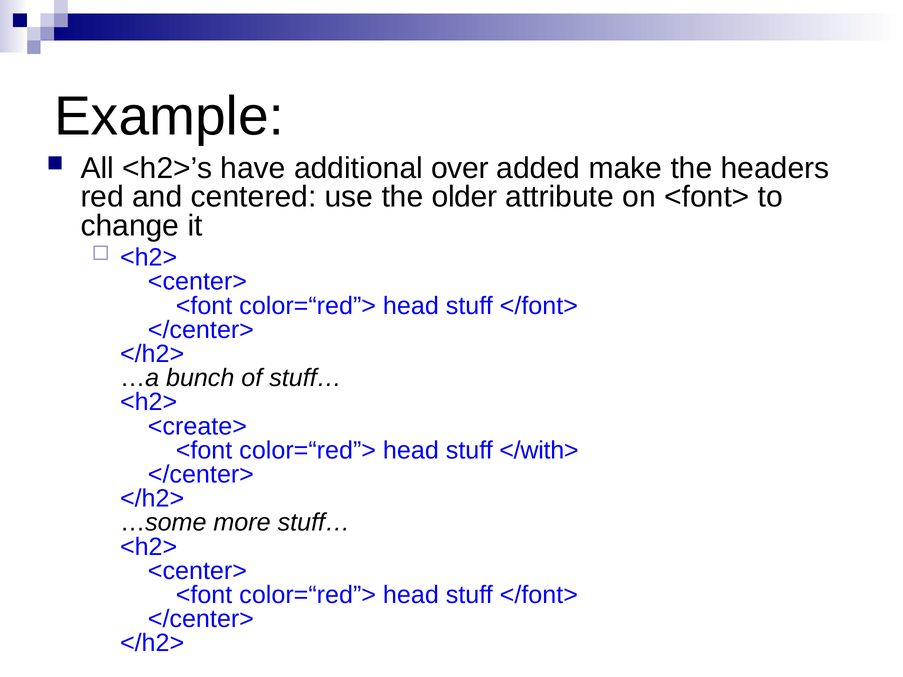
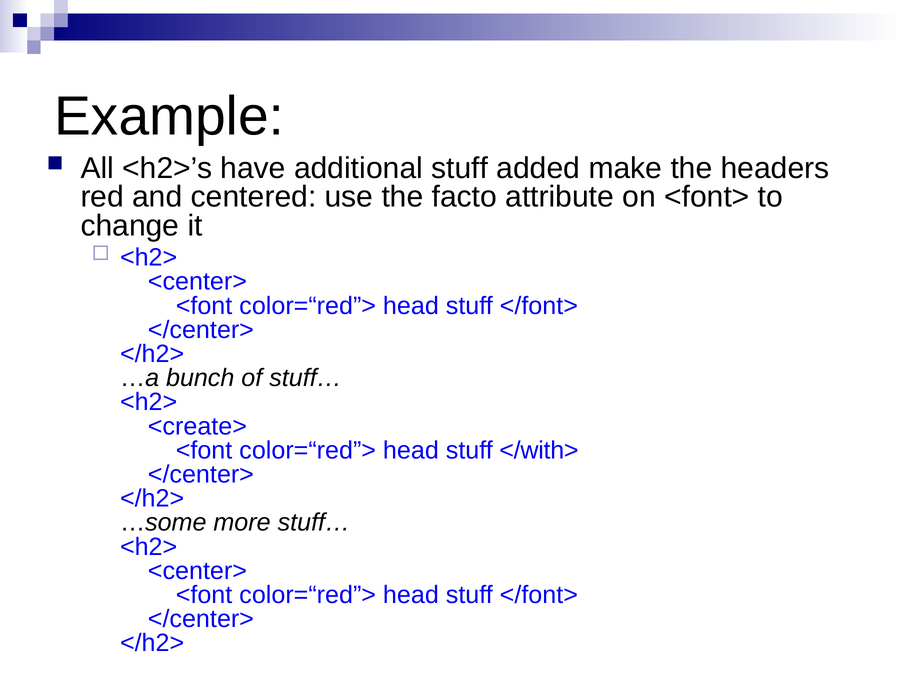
additional over: over -> stuff
older: older -> facto
